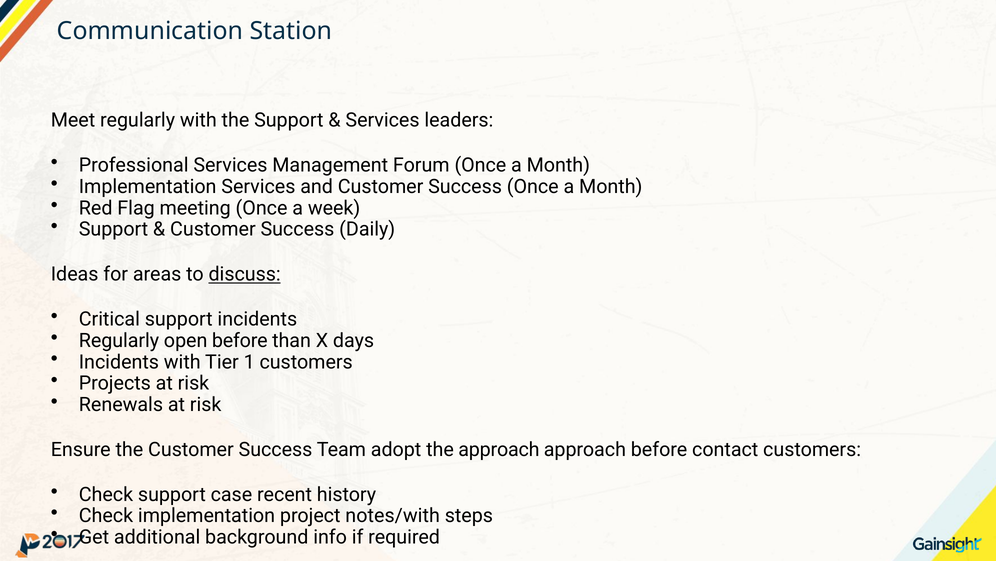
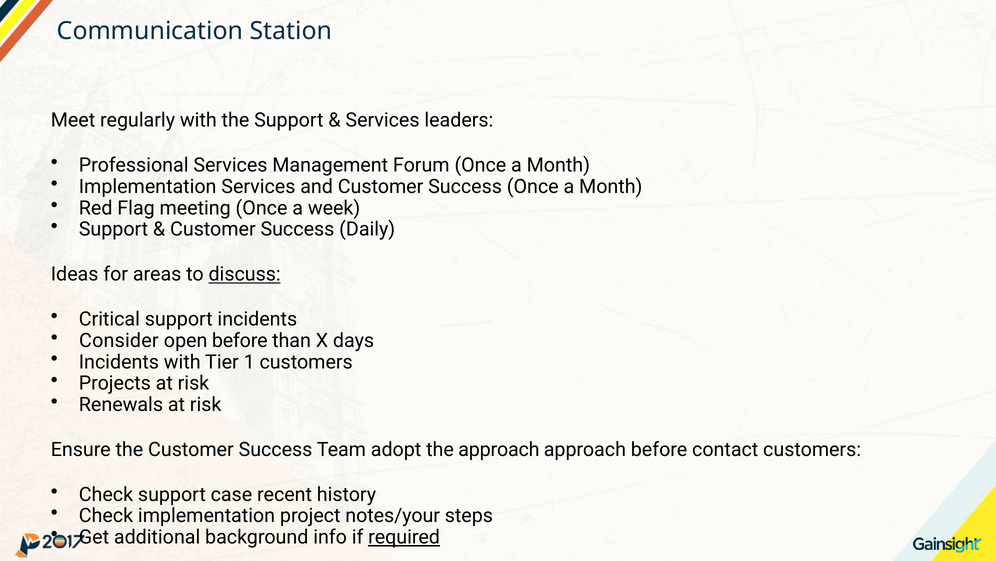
Regularly at (119, 340): Regularly -> Consider
notes/with: notes/with -> notes/your
required underline: none -> present
